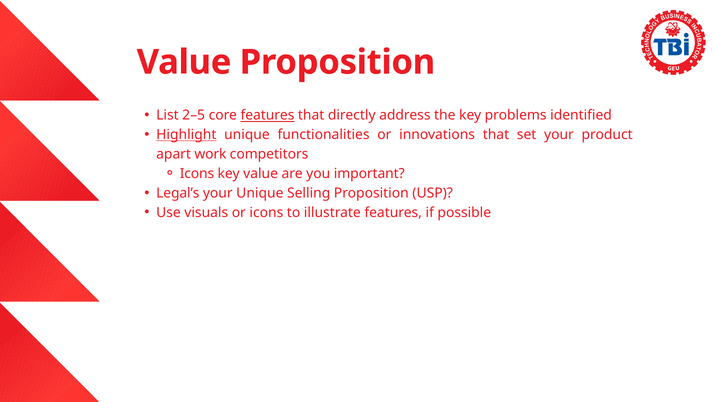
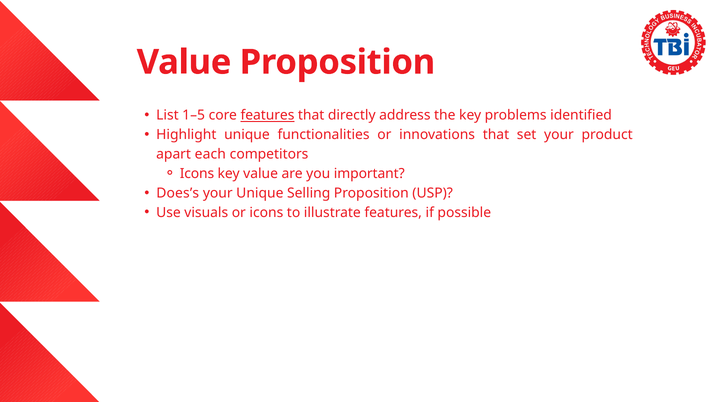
2–5: 2–5 -> 1–5
Highlight underline: present -> none
work: work -> each
Legal’s: Legal’s -> Does’s
